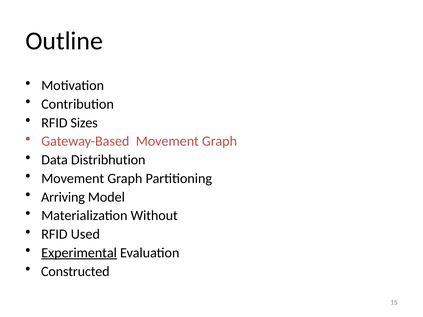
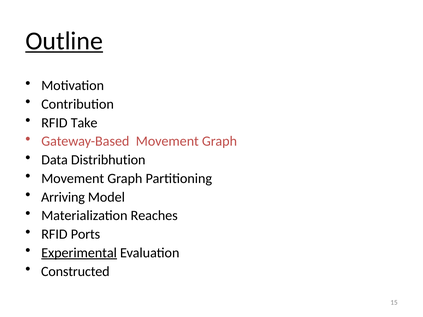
Outline underline: none -> present
Sizes: Sizes -> Take
Without: Without -> Reaches
Used: Used -> Ports
